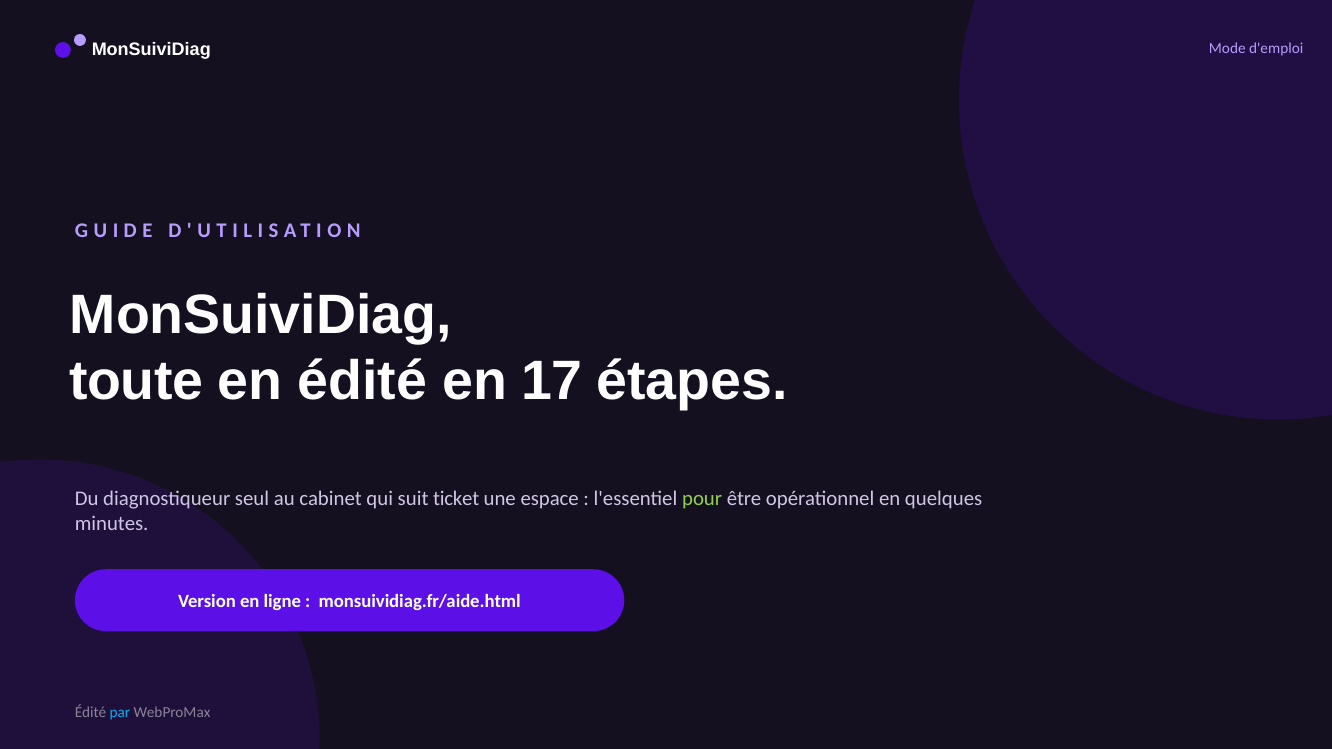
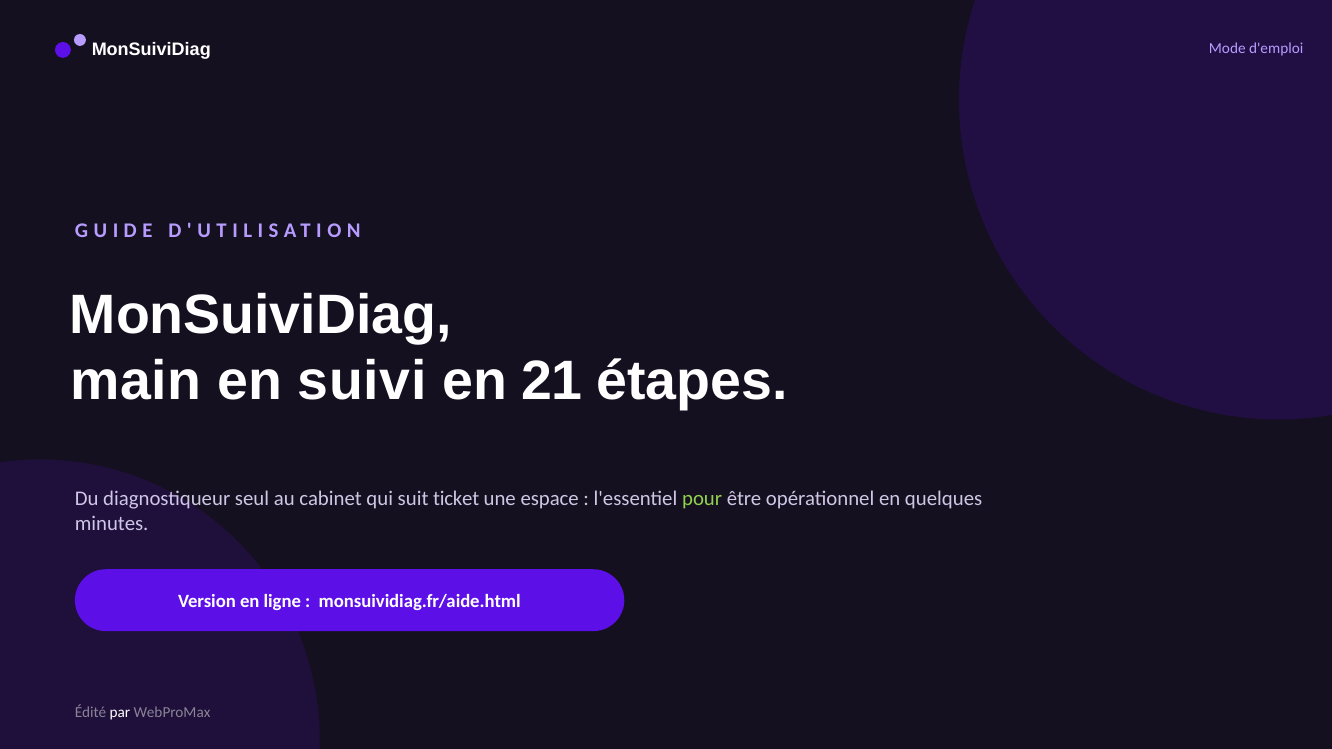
toute: toute -> main
en édité: édité -> suivi
17: 17 -> 21
par colour: light blue -> white
